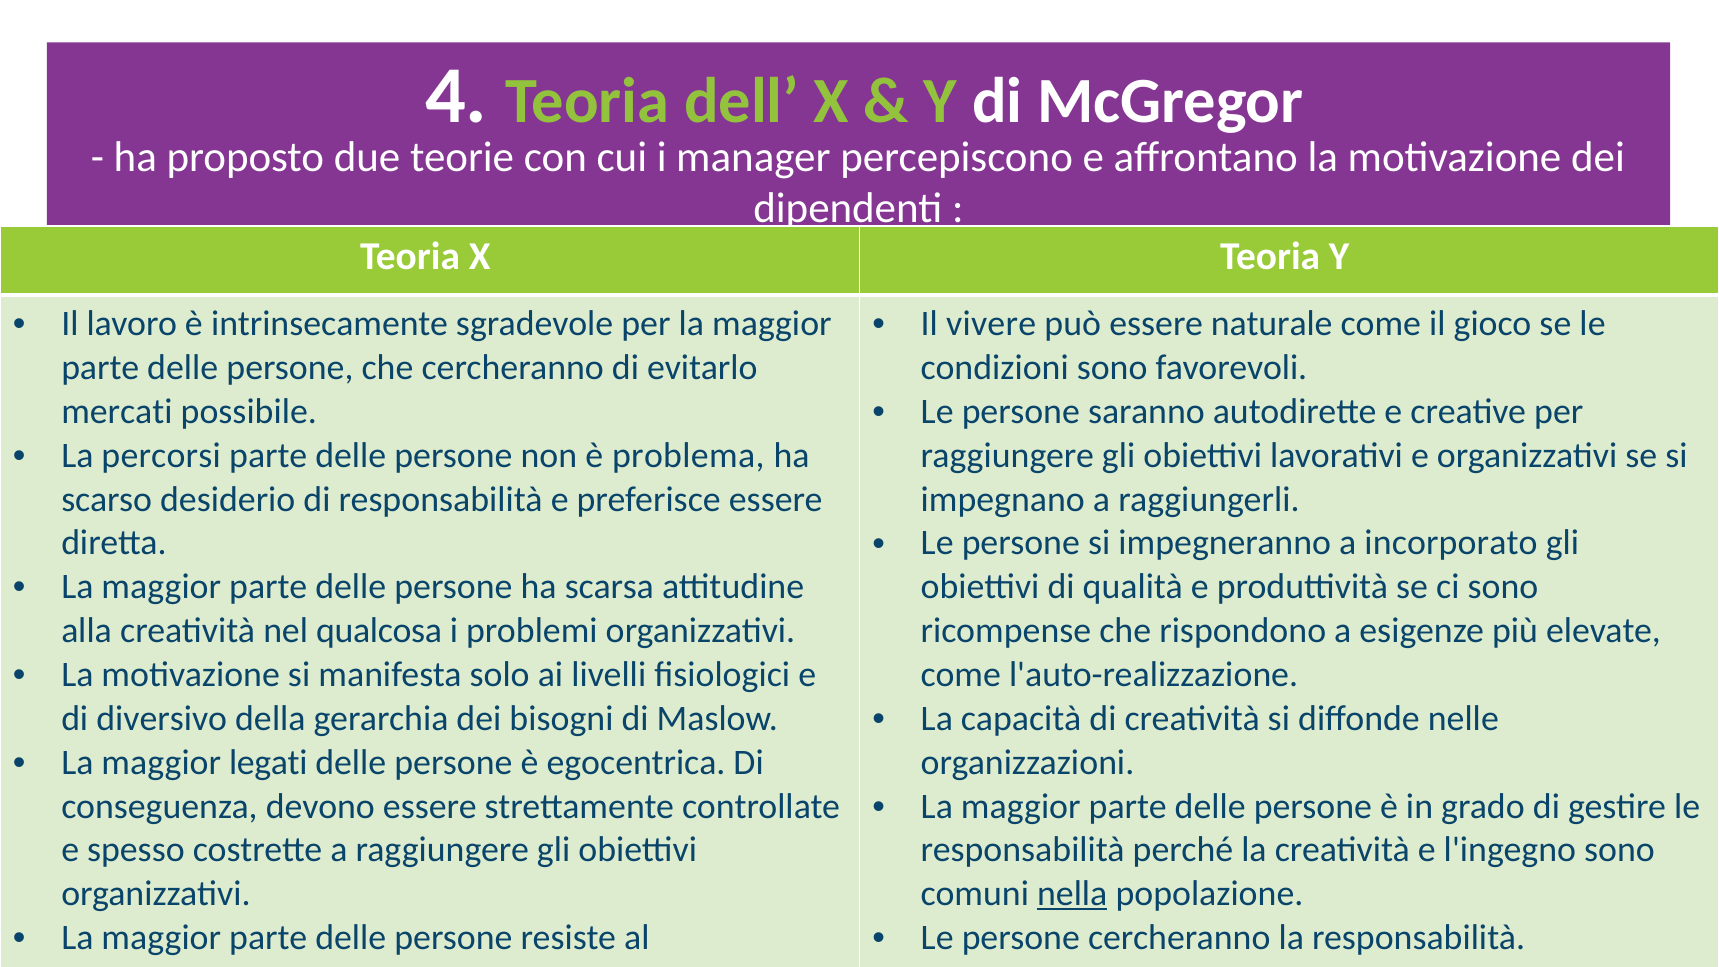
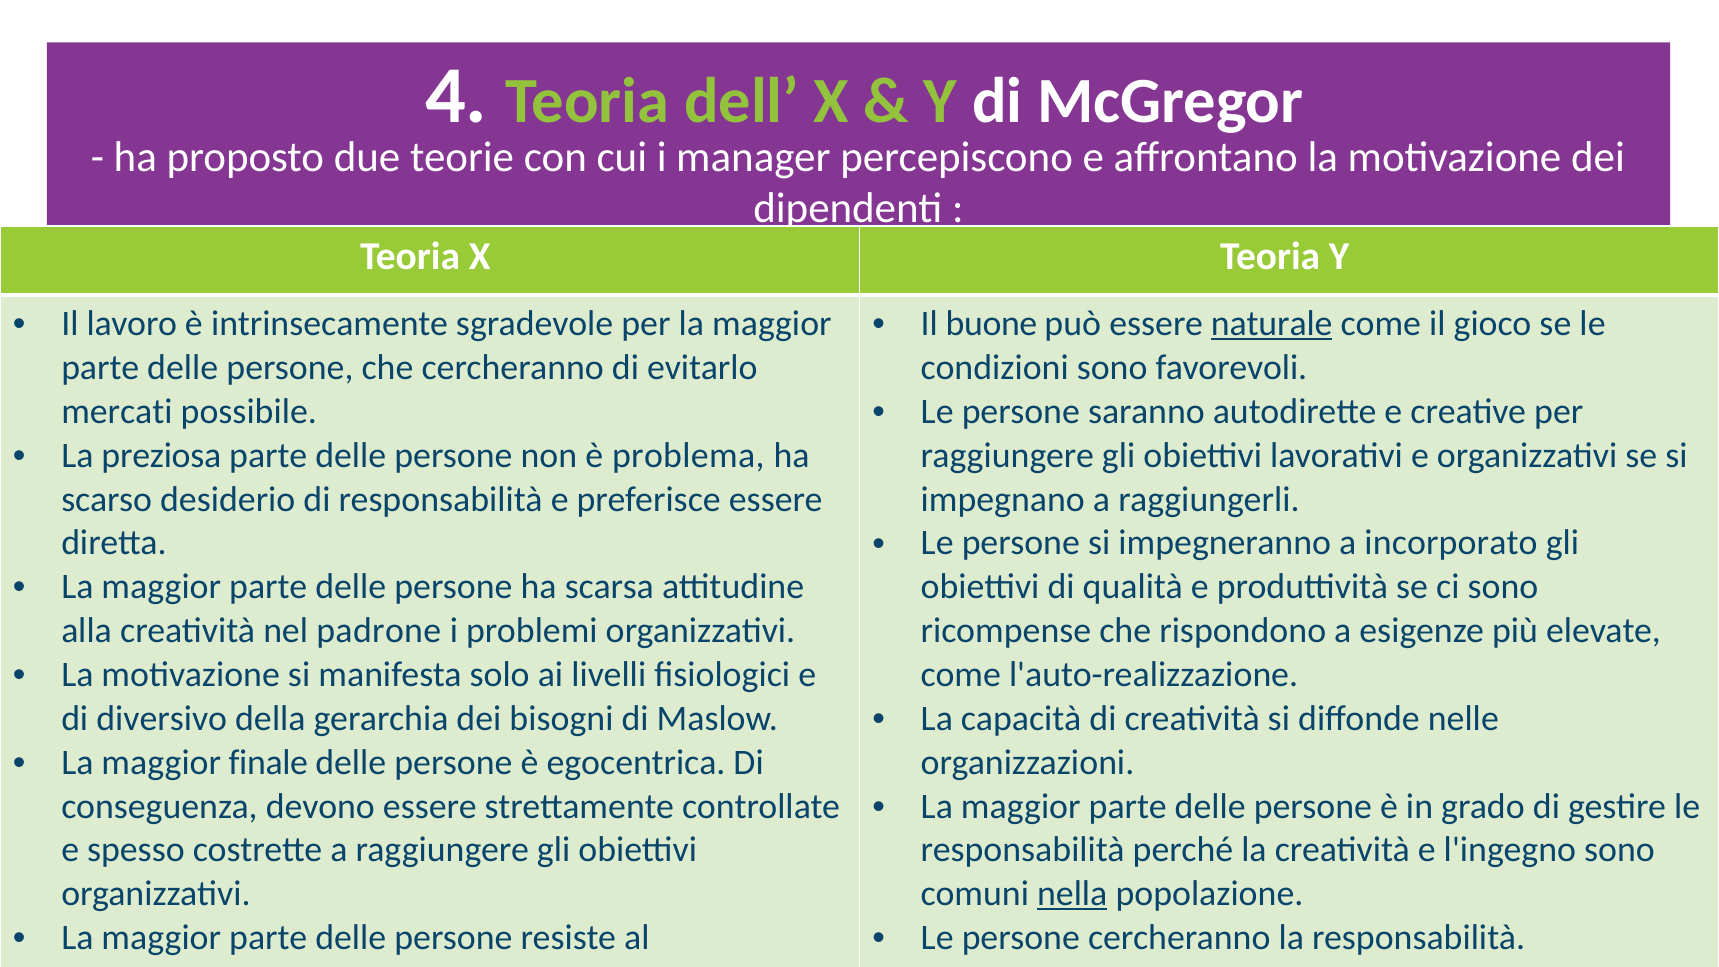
vivere: vivere -> buone
naturale underline: none -> present
percorsi: percorsi -> preziosa
qualcosa: qualcosa -> padrone
legati: legati -> finale
